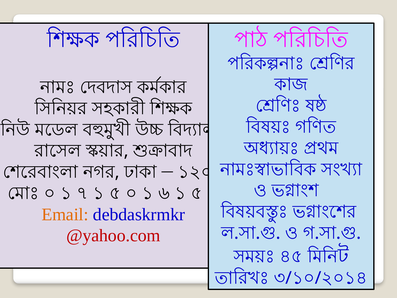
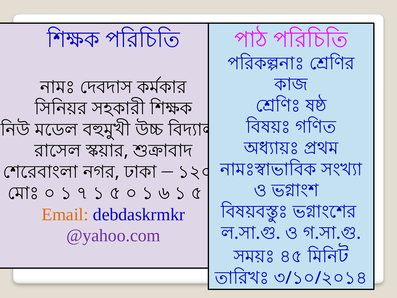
@yahoo.com colour: red -> purple
